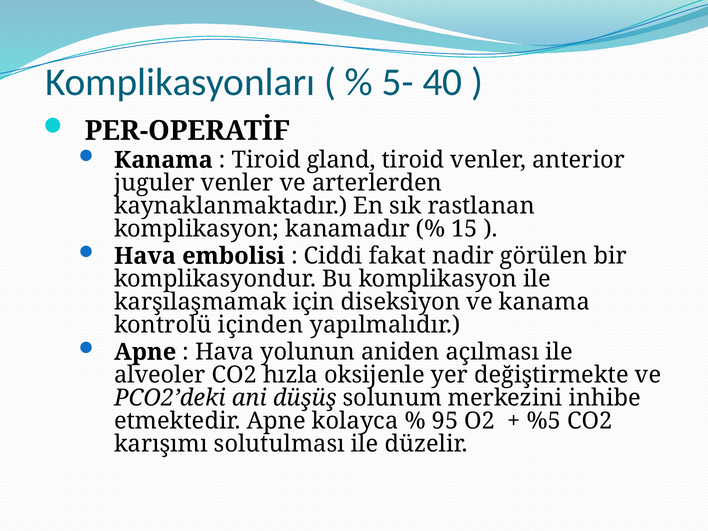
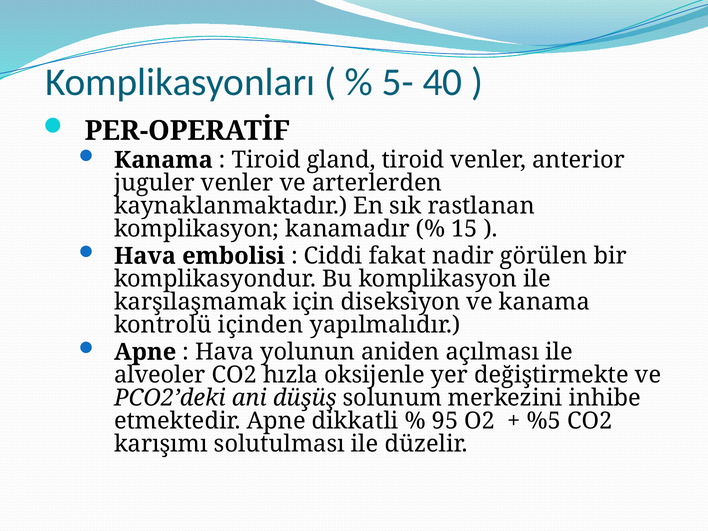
kolayca: kolayca -> dikkatli
